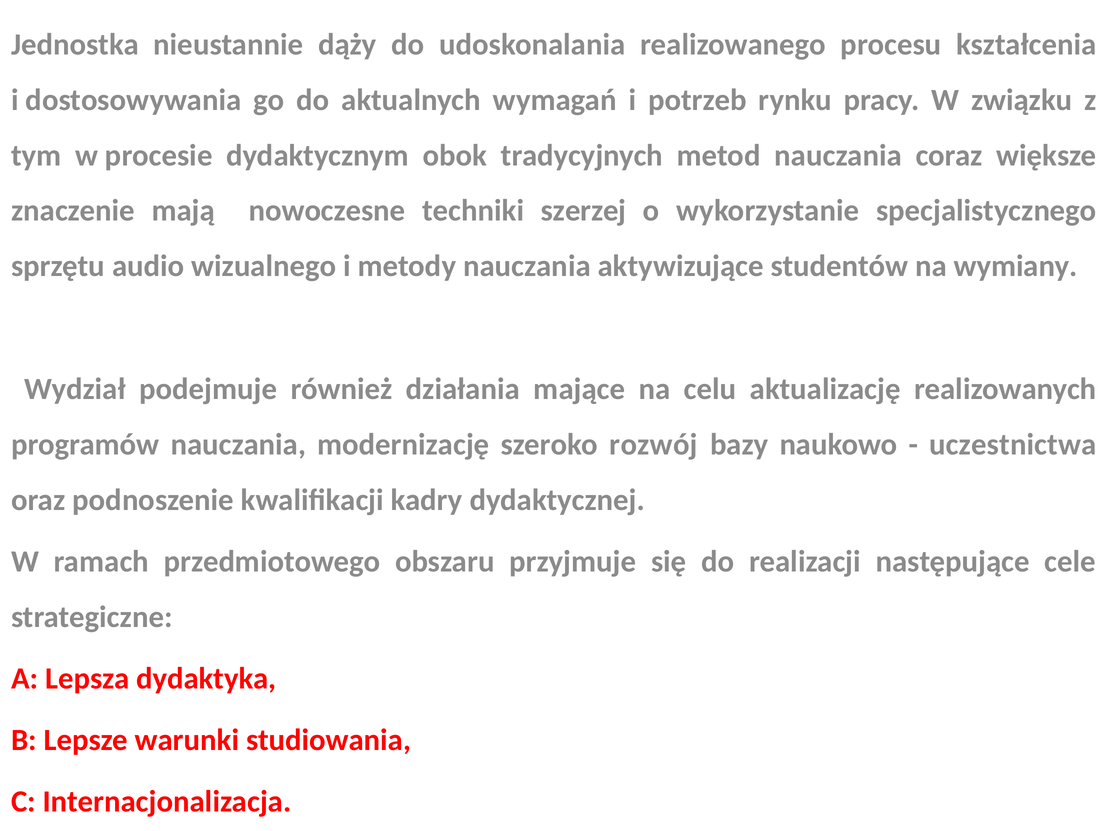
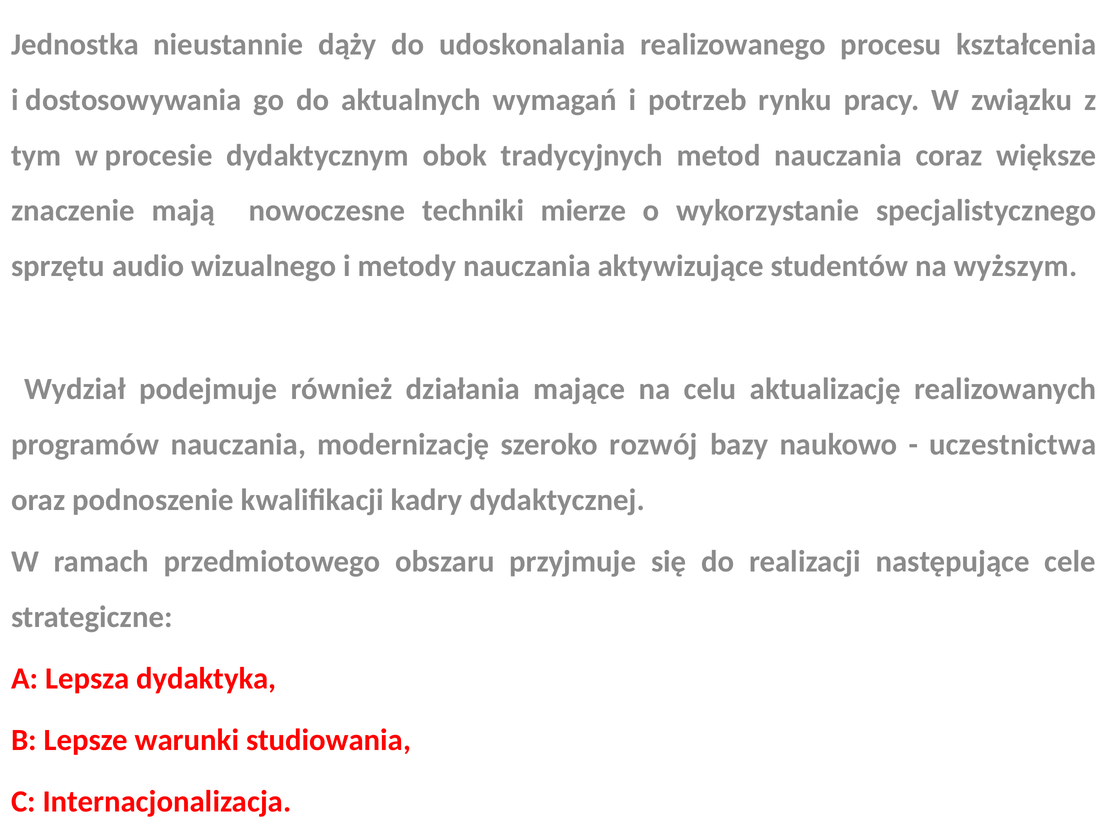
szerzej: szerzej -> mierze
wymiany: wymiany -> wyższym
